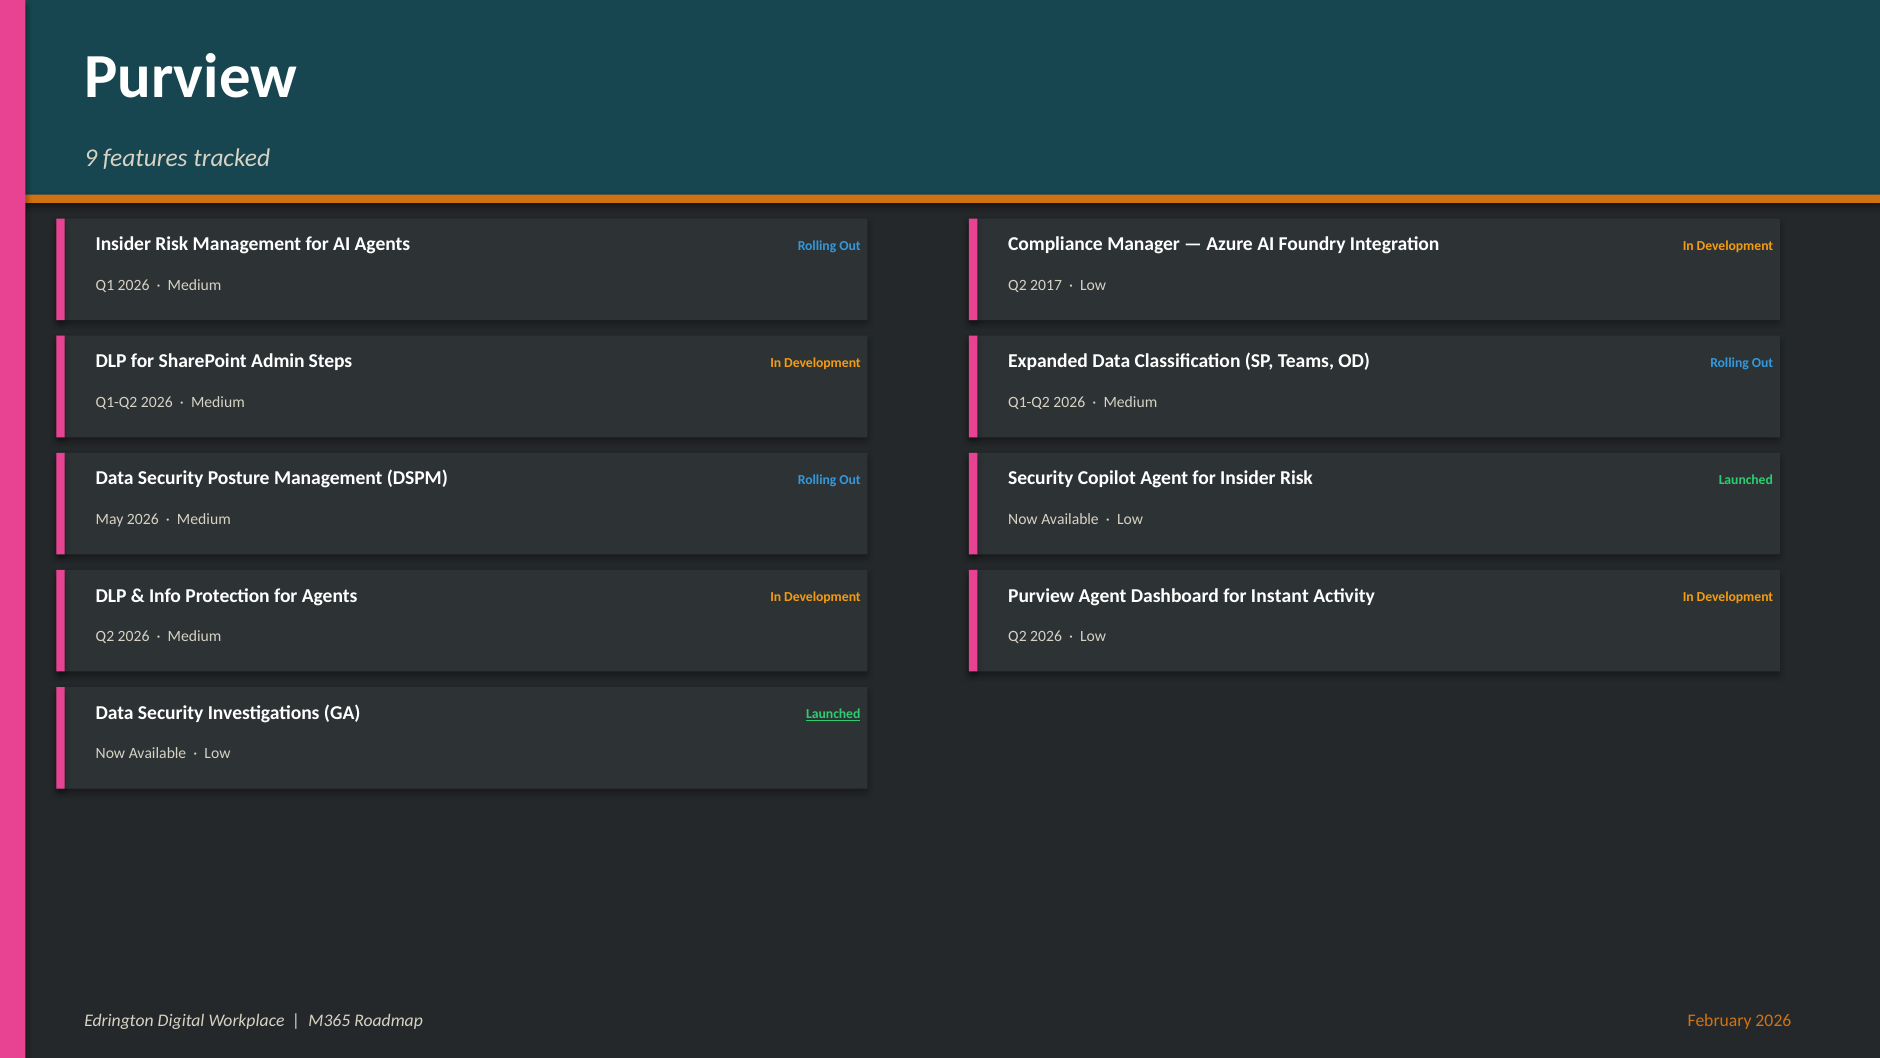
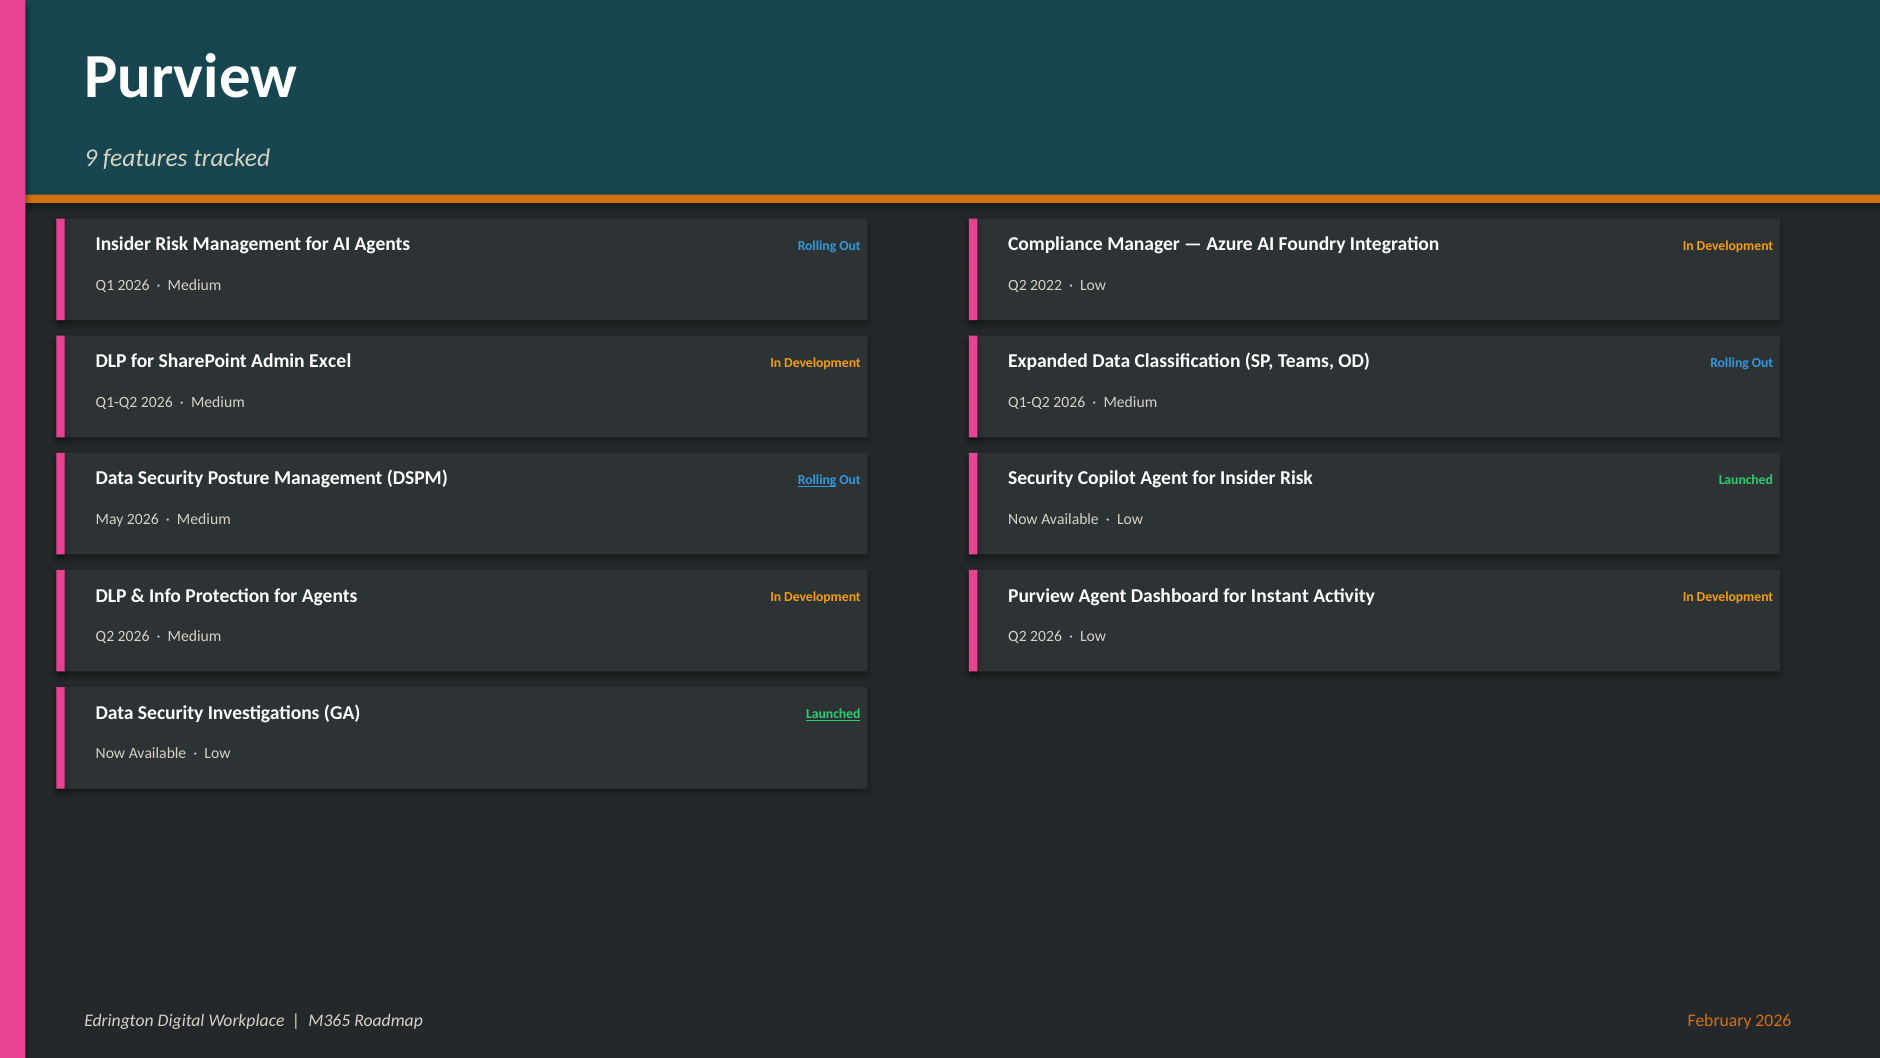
2017: 2017 -> 2022
Steps: Steps -> Excel
Rolling at (817, 480) underline: none -> present
